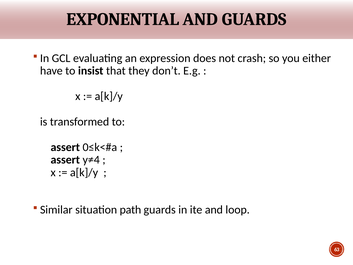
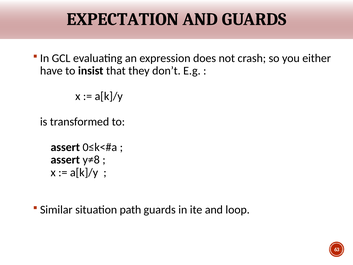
EXPONENTIAL: EXPONENTIAL -> EXPECTATION
y≠4: y≠4 -> y≠8
